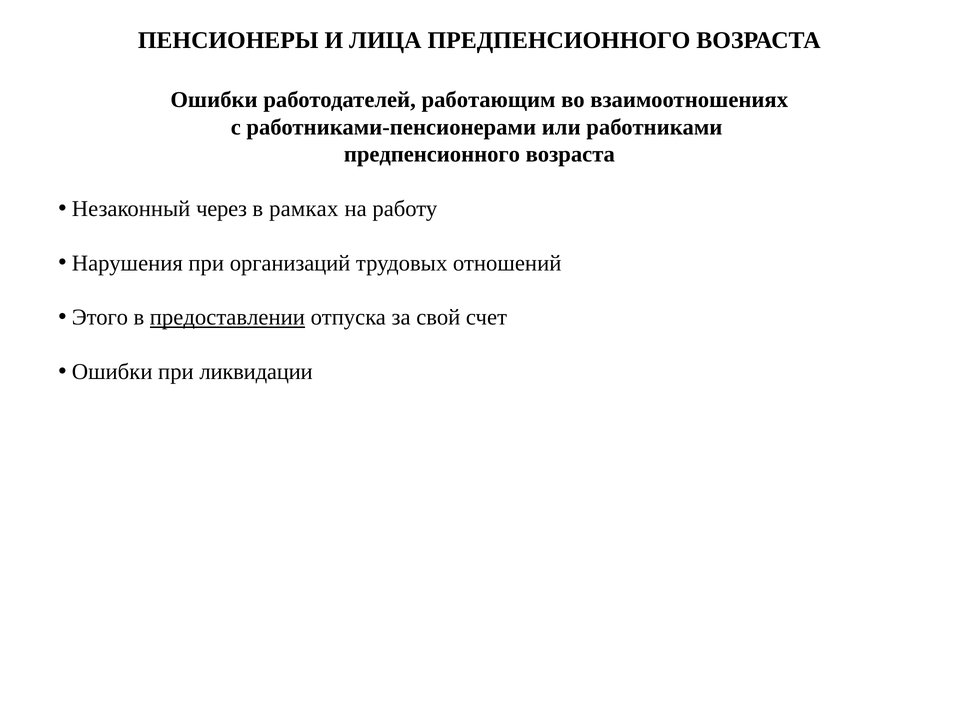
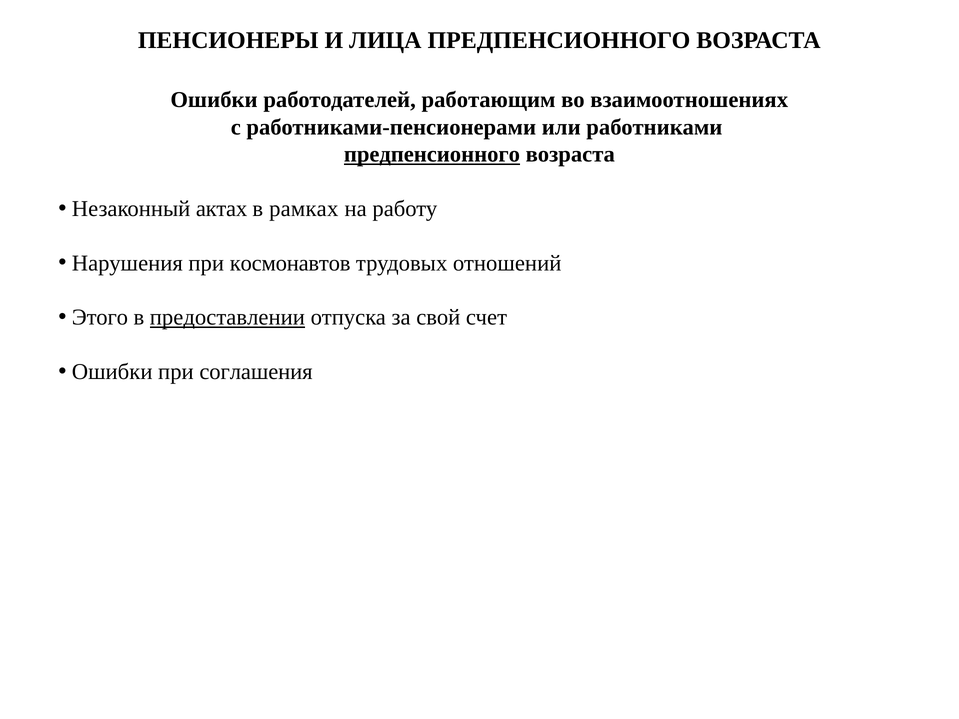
предпенсионного at (432, 154) underline: none -> present
через: через -> актах
организаций: организаций -> космонавтов
ликвидации: ликвидации -> соглашения
